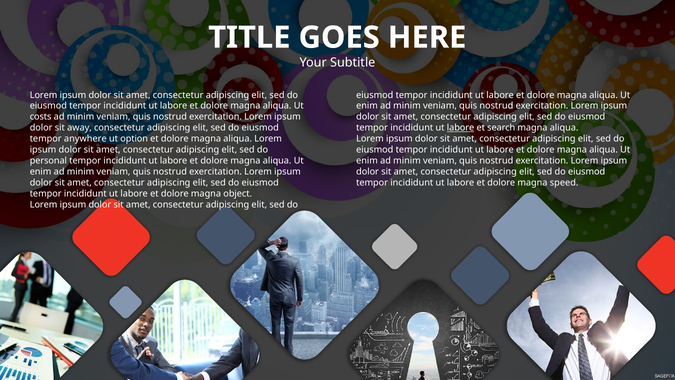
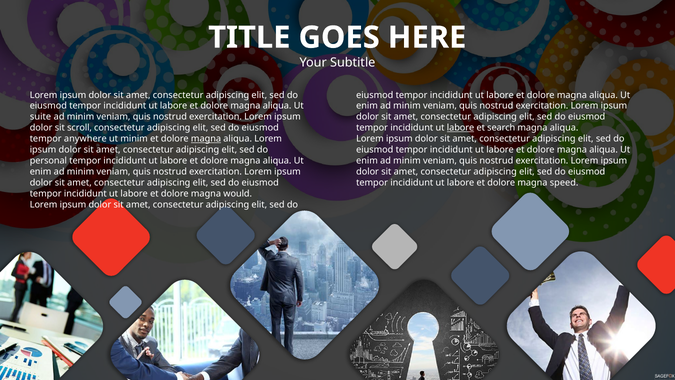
costs: costs -> suite
away: away -> scroll
ut option: option -> minim
magna at (206, 139) underline: none -> present
object: object -> would
